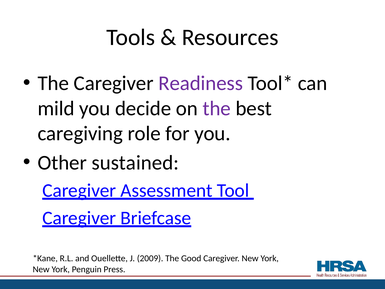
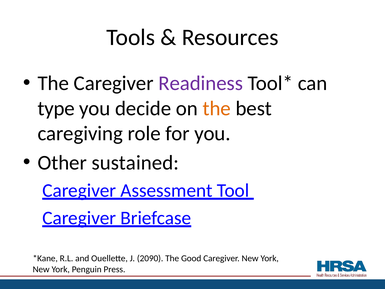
mild: mild -> type
the at (217, 108) colour: purple -> orange
2009: 2009 -> 2090
